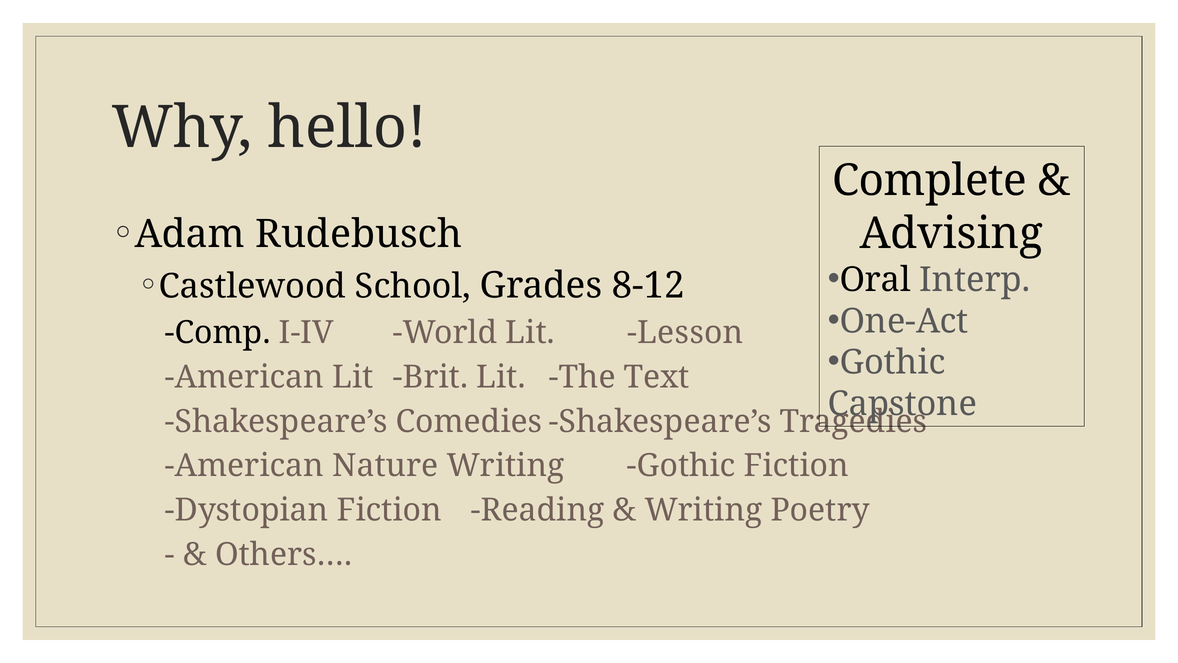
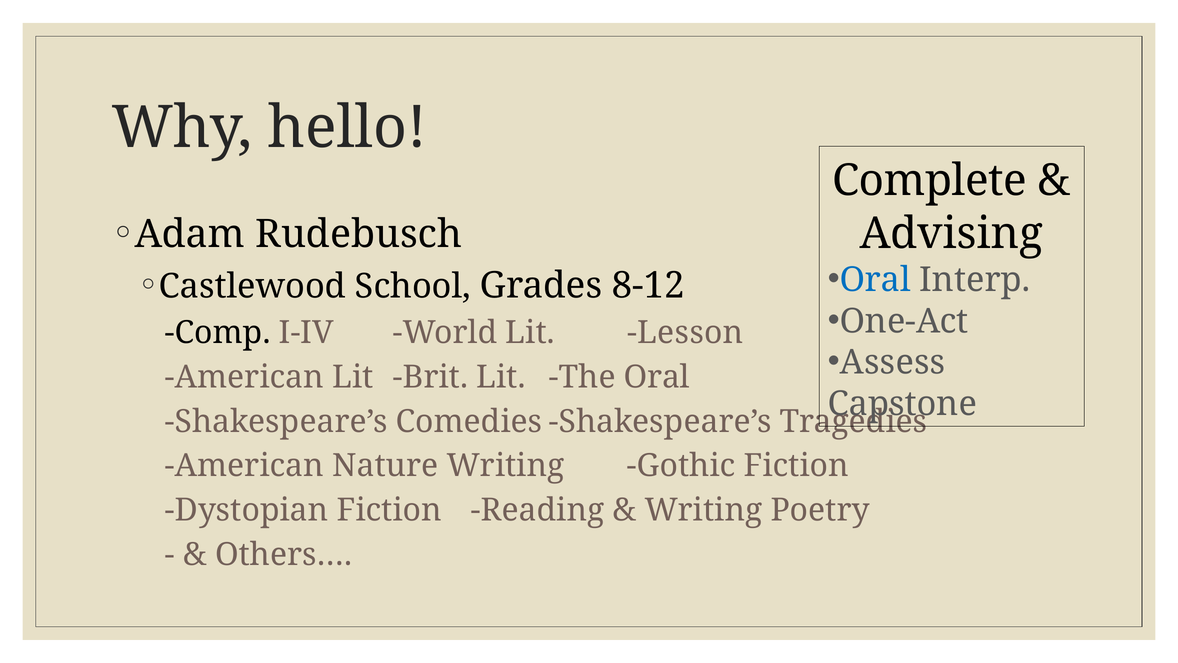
Oral at (875, 280) colour: black -> blue
Gothic at (893, 362): Gothic -> Assess
The Text: Text -> Oral
